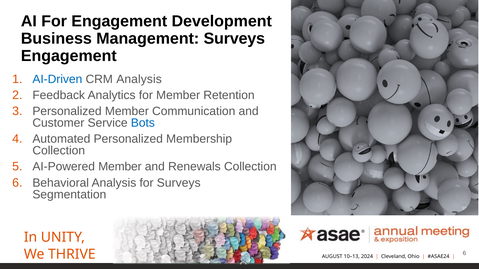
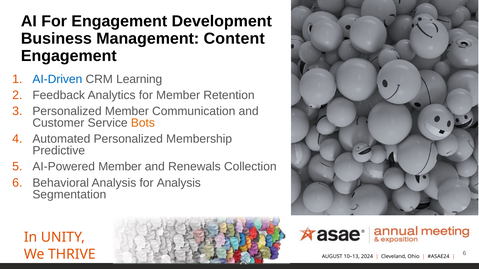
Management Surveys: Surveys -> Content
CRM Analysis: Analysis -> Learning
Bots colour: blue -> orange
Collection at (59, 151): Collection -> Predictive
for Surveys: Surveys -> Analysis
